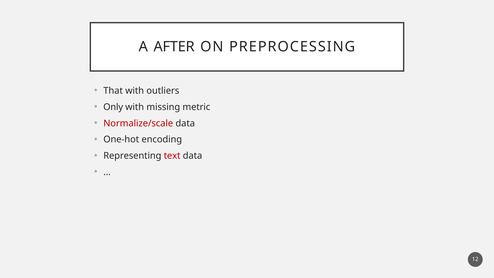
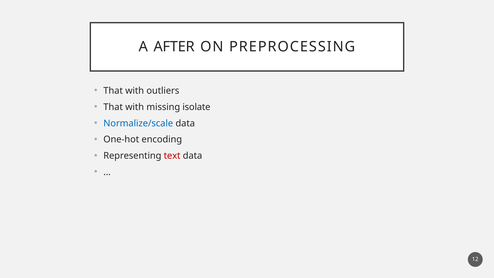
Only at (113, 107): Only -> That
metric: metric -> isolate
Normalize/scale colour: red -> blue
